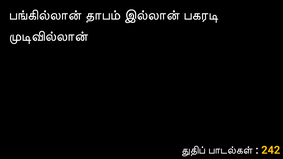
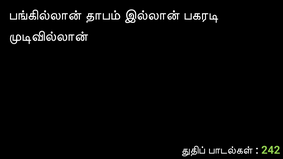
242 colour: yellow -> light green
